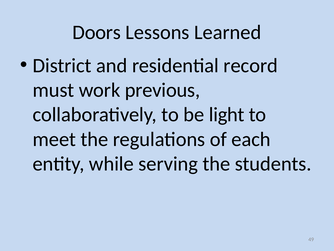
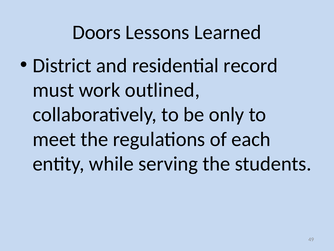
previous: previous -> outlined
light: light -> only
